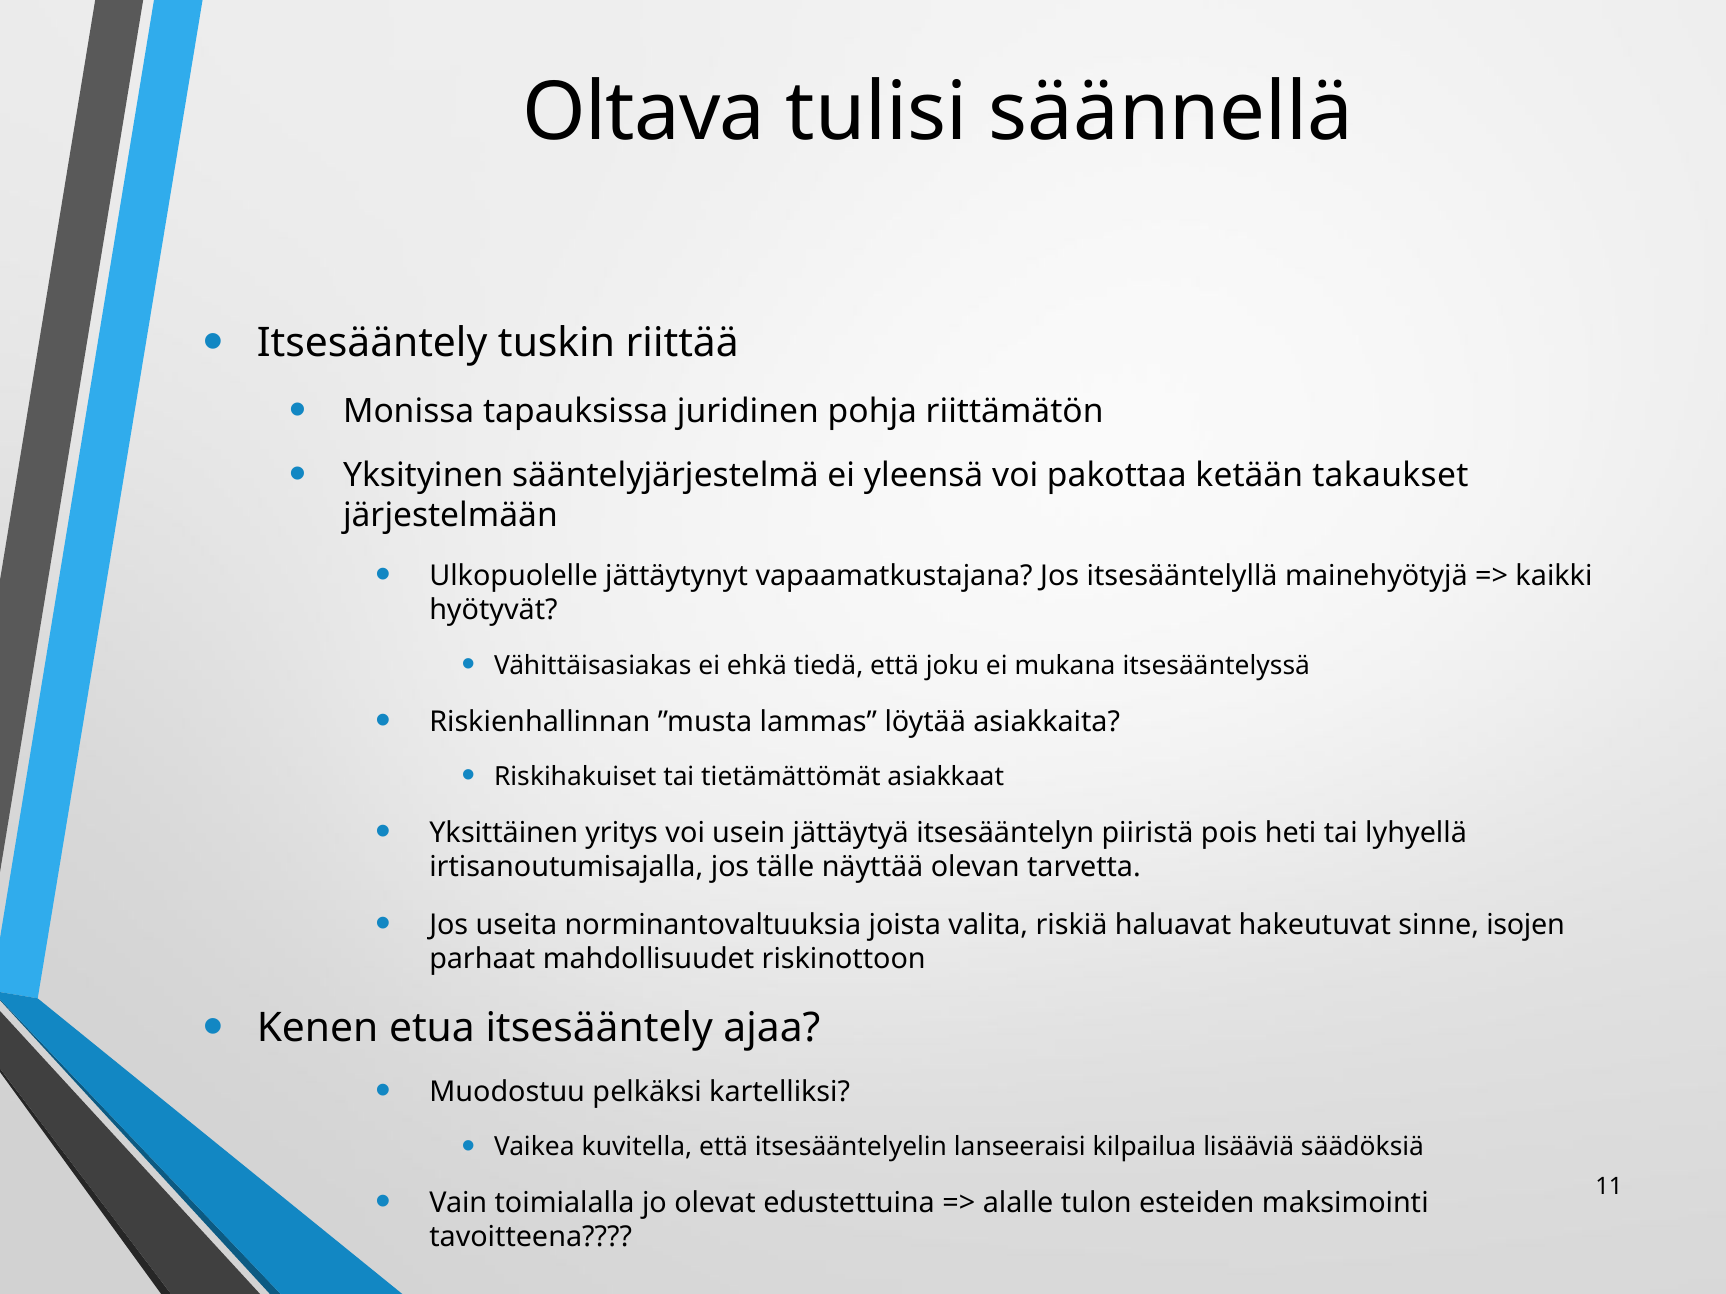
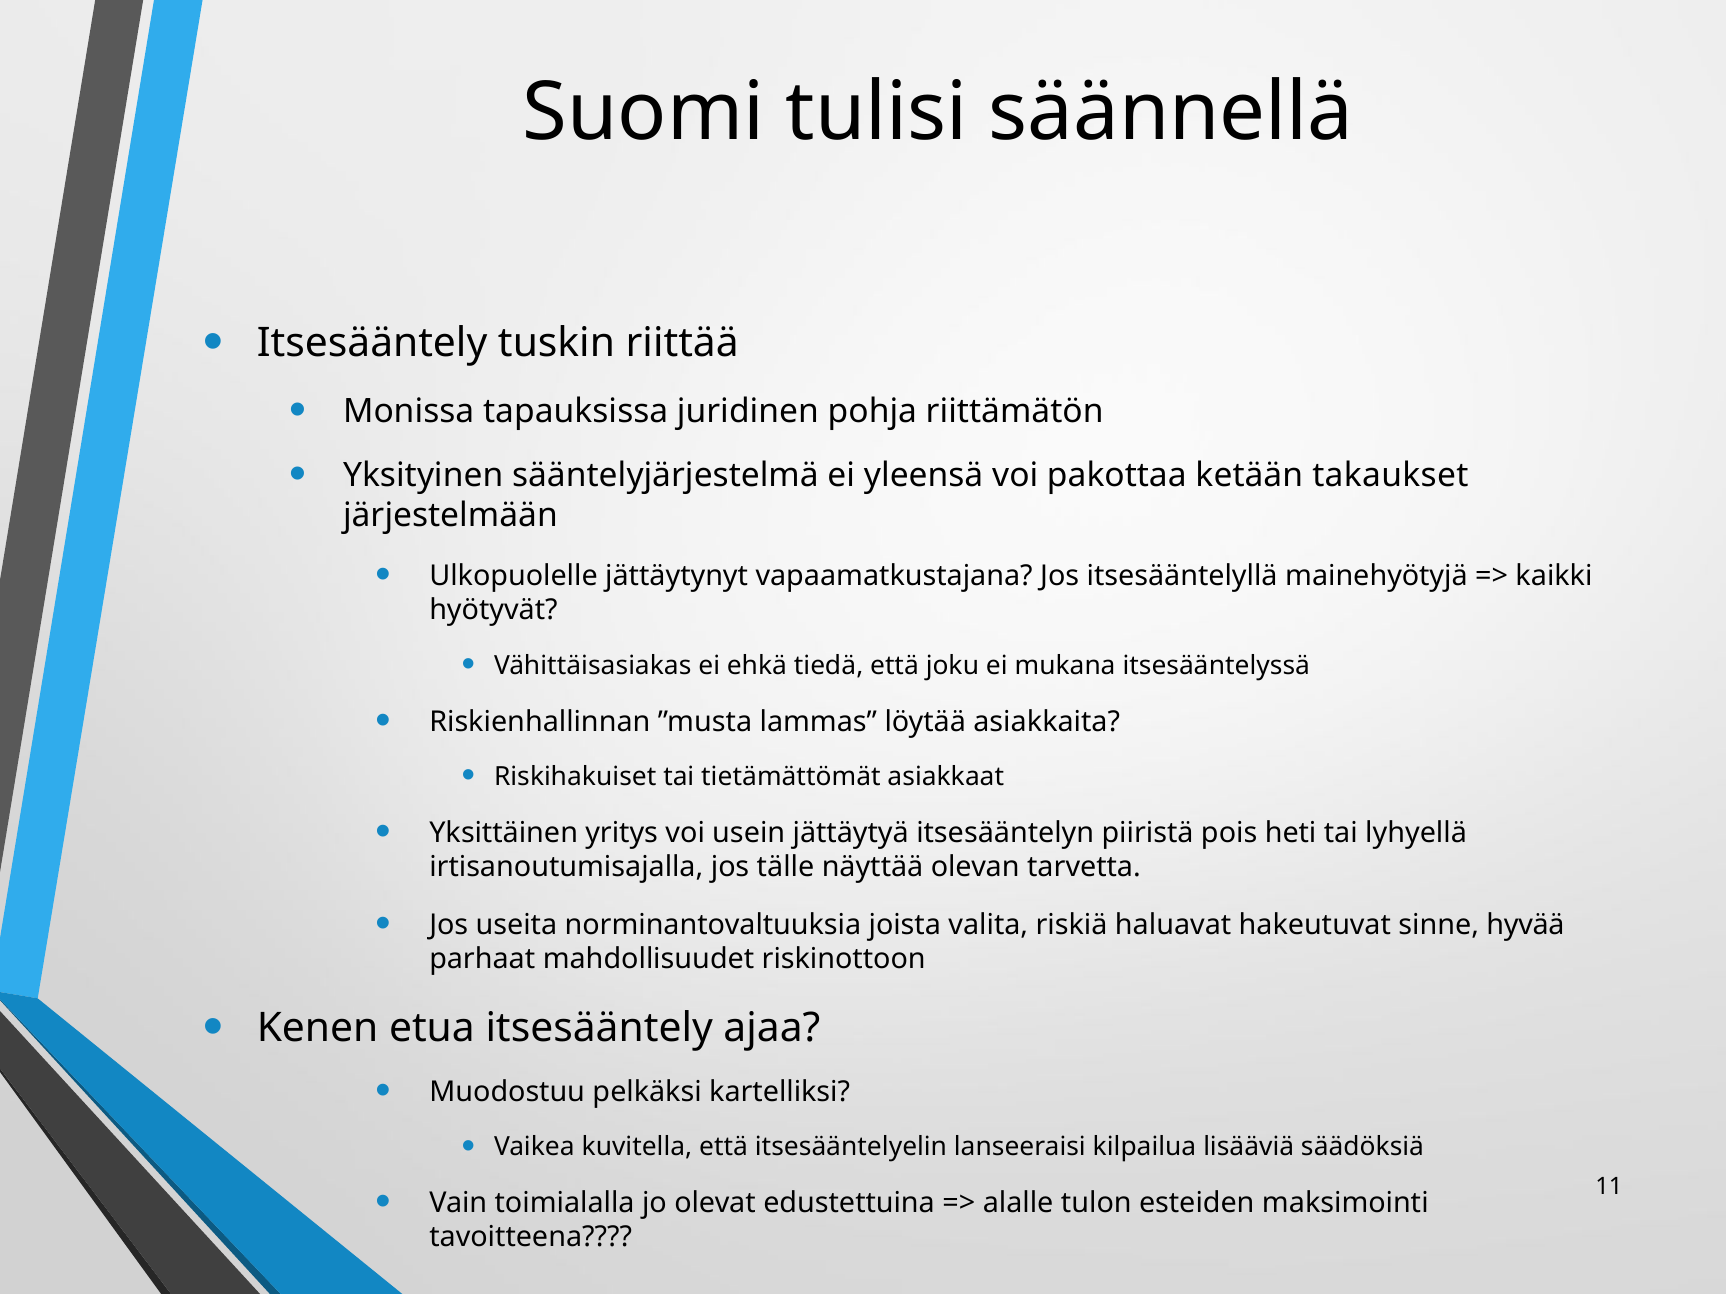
Oltava: Oltava -> Suomi
isojen: isojen -> hyvää
